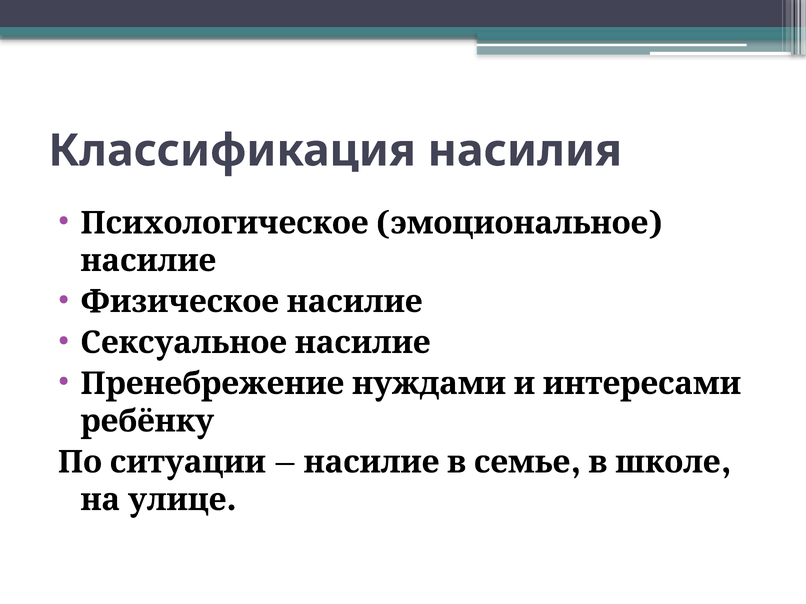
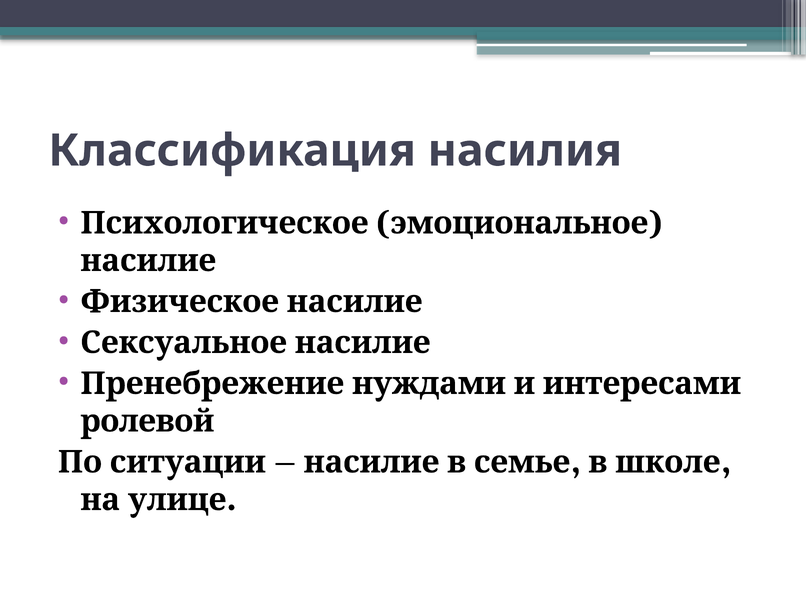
ребёнку: ребёнку -> ролевой
